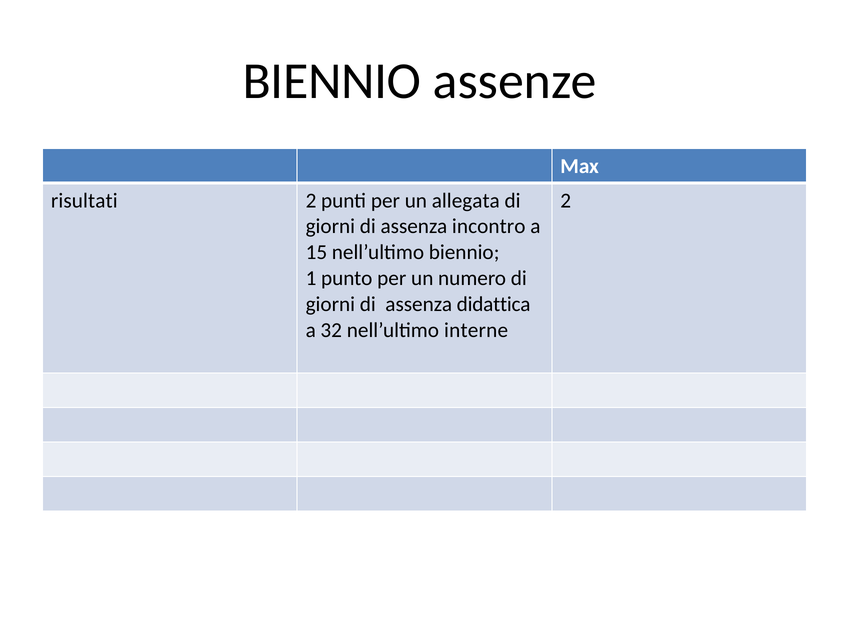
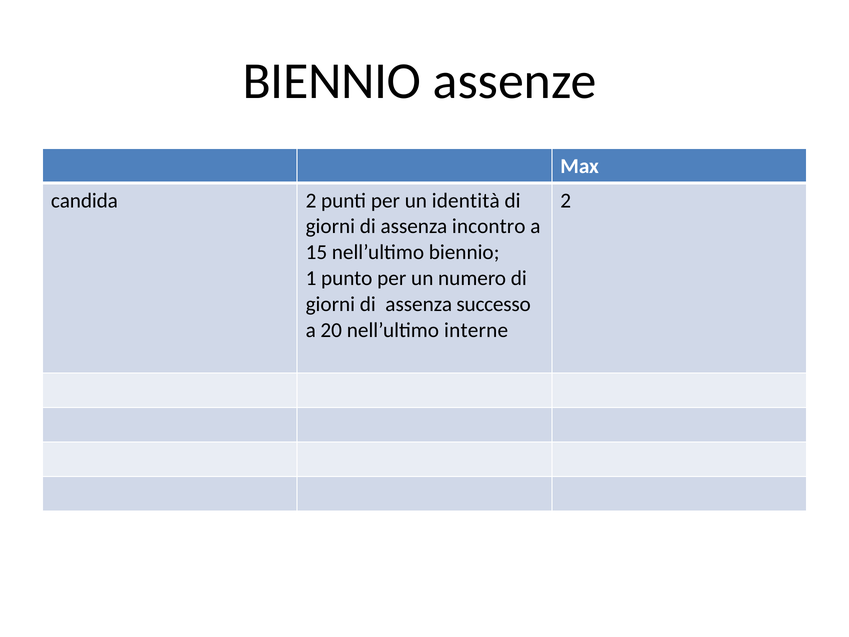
risultati: risultati -> candida
allegata: allegata -> identità
didattica: didattica -> successo
32: 32 -> 20
